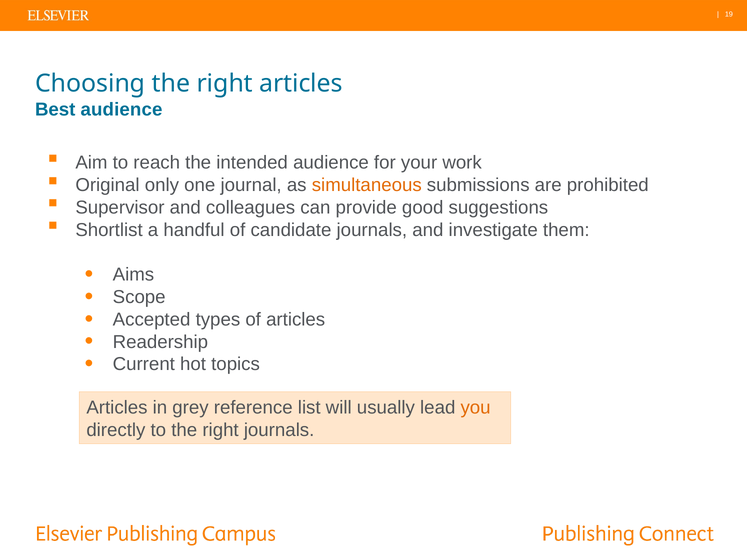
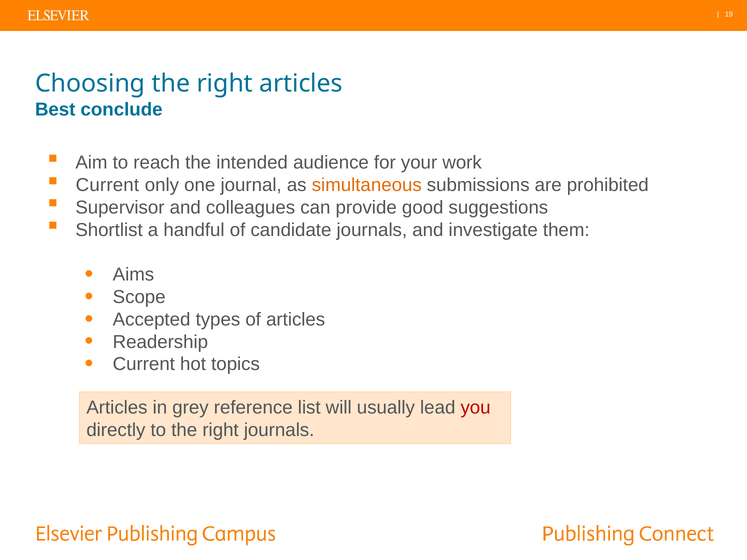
Best audience: audience -> conclude
Original at (108, 185): Original -> Current
you colour: orange -> red
